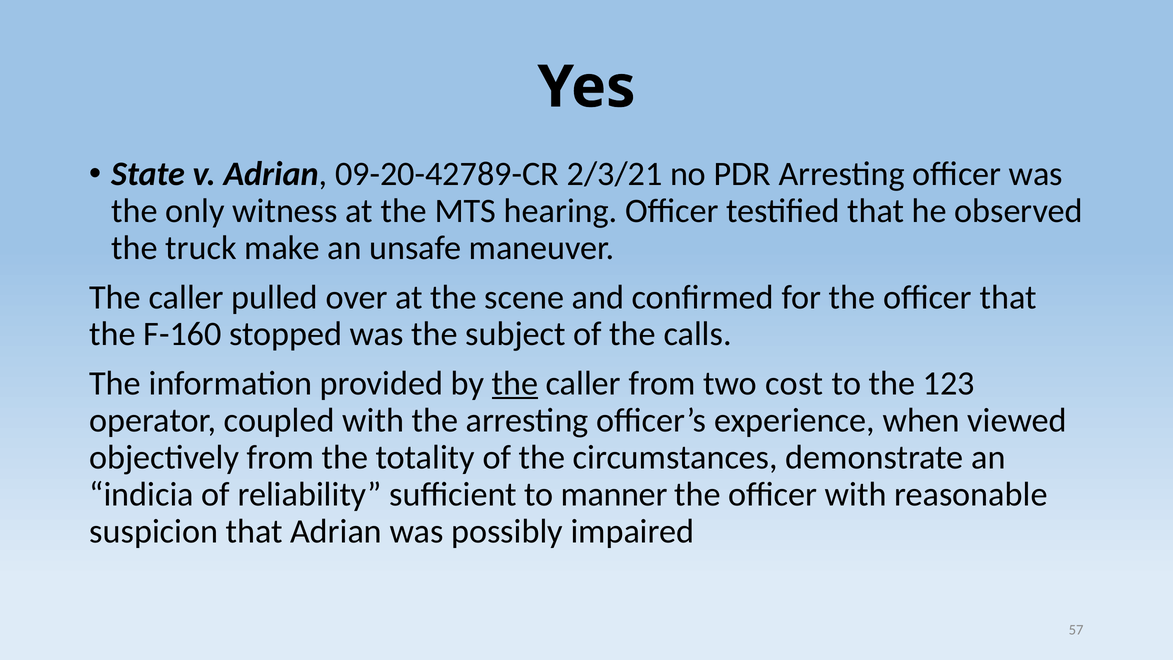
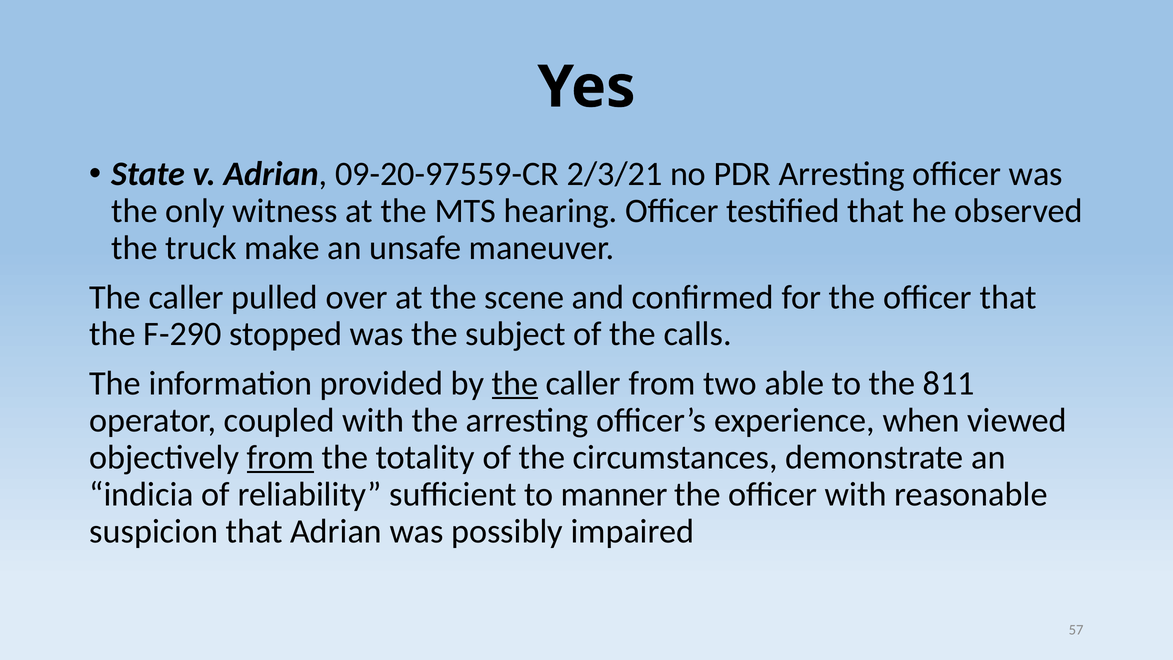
09-20-42789-CR: 09-20-42789-CR -> 09-20-97559-CR
F-160: F-160 -> F-290
cost: cost -> able
123: 123 -> 811
from at (281, 457) underline: none -> present
